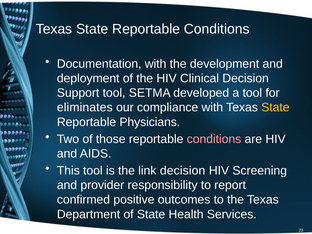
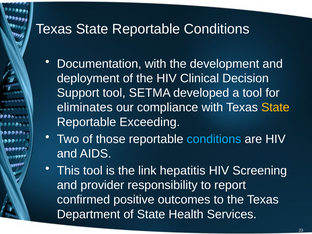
Physicians: Physicians -> Exceeding
conditions at (214, 139) colour: pink -> light blue
link decision: decision -> hepatitis
